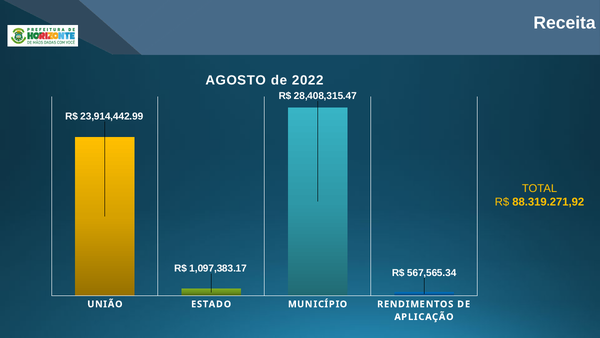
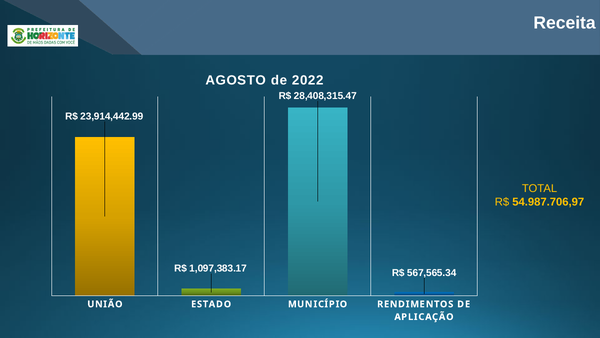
88.319.271,92: 88.319.271,92 -> 54.987.706,97
